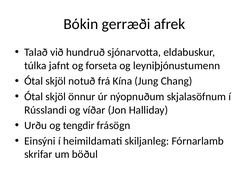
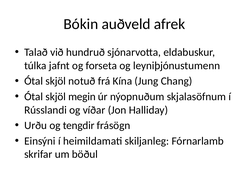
gerræði: gerræði -> auðveld
önnur: önnur -> megin
